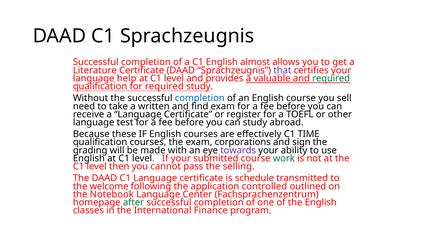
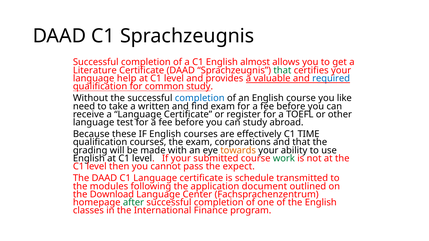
that at (282, 70) colour: purple -> green
required at (331, 79) colour: green -> blue
for required: required -> common
sell: sell -> like
and sign: sign -> that
towards colour: purple -> orange
selling: selling -> expect
welcome: welcome -> modules
controlled: controlled -> document
Notebook: Notebook -> Download
